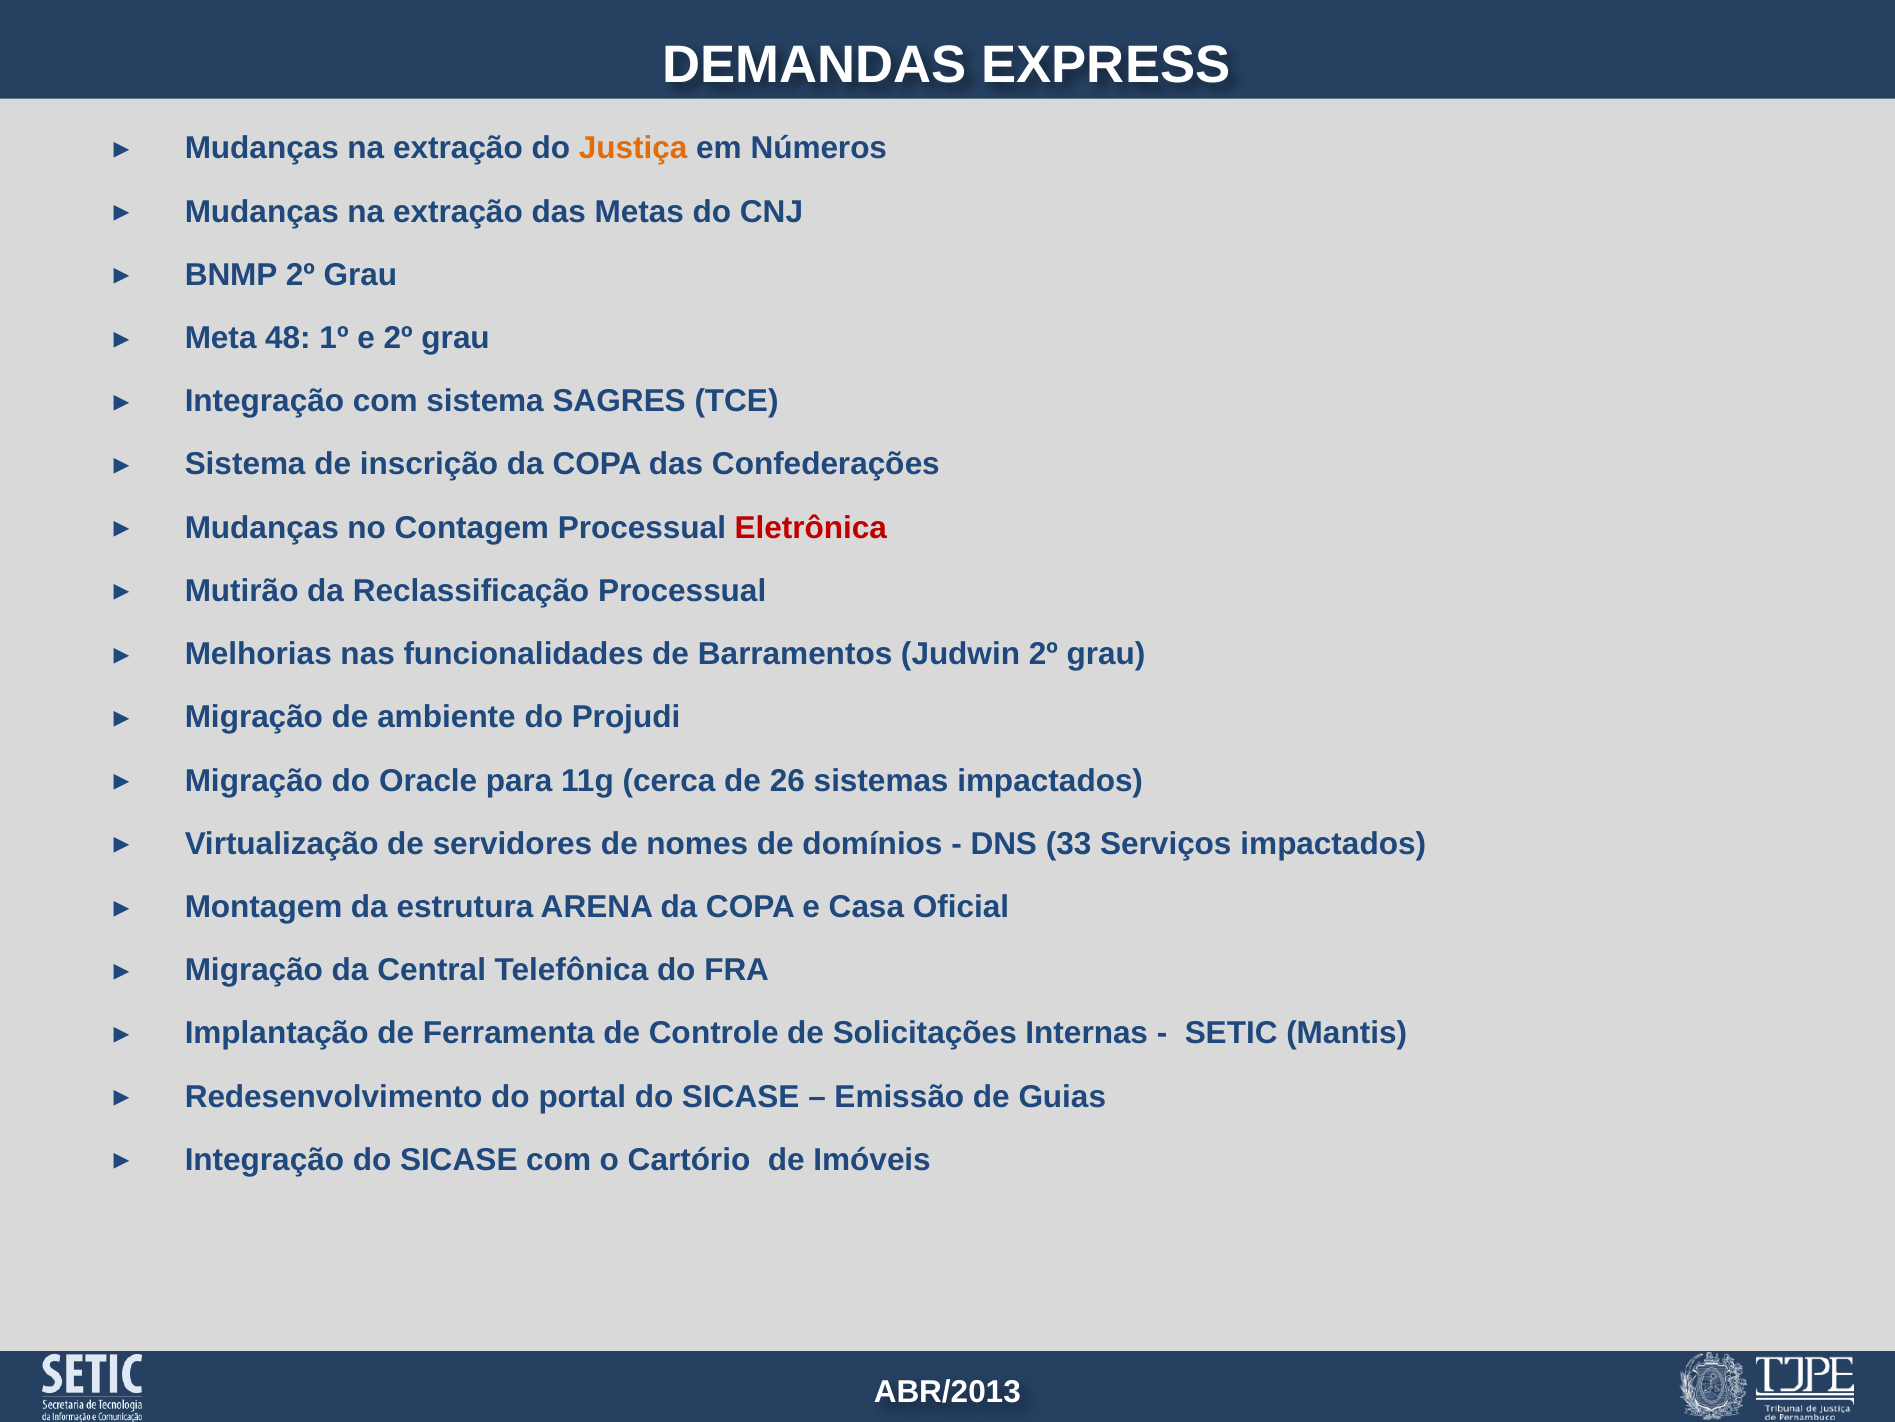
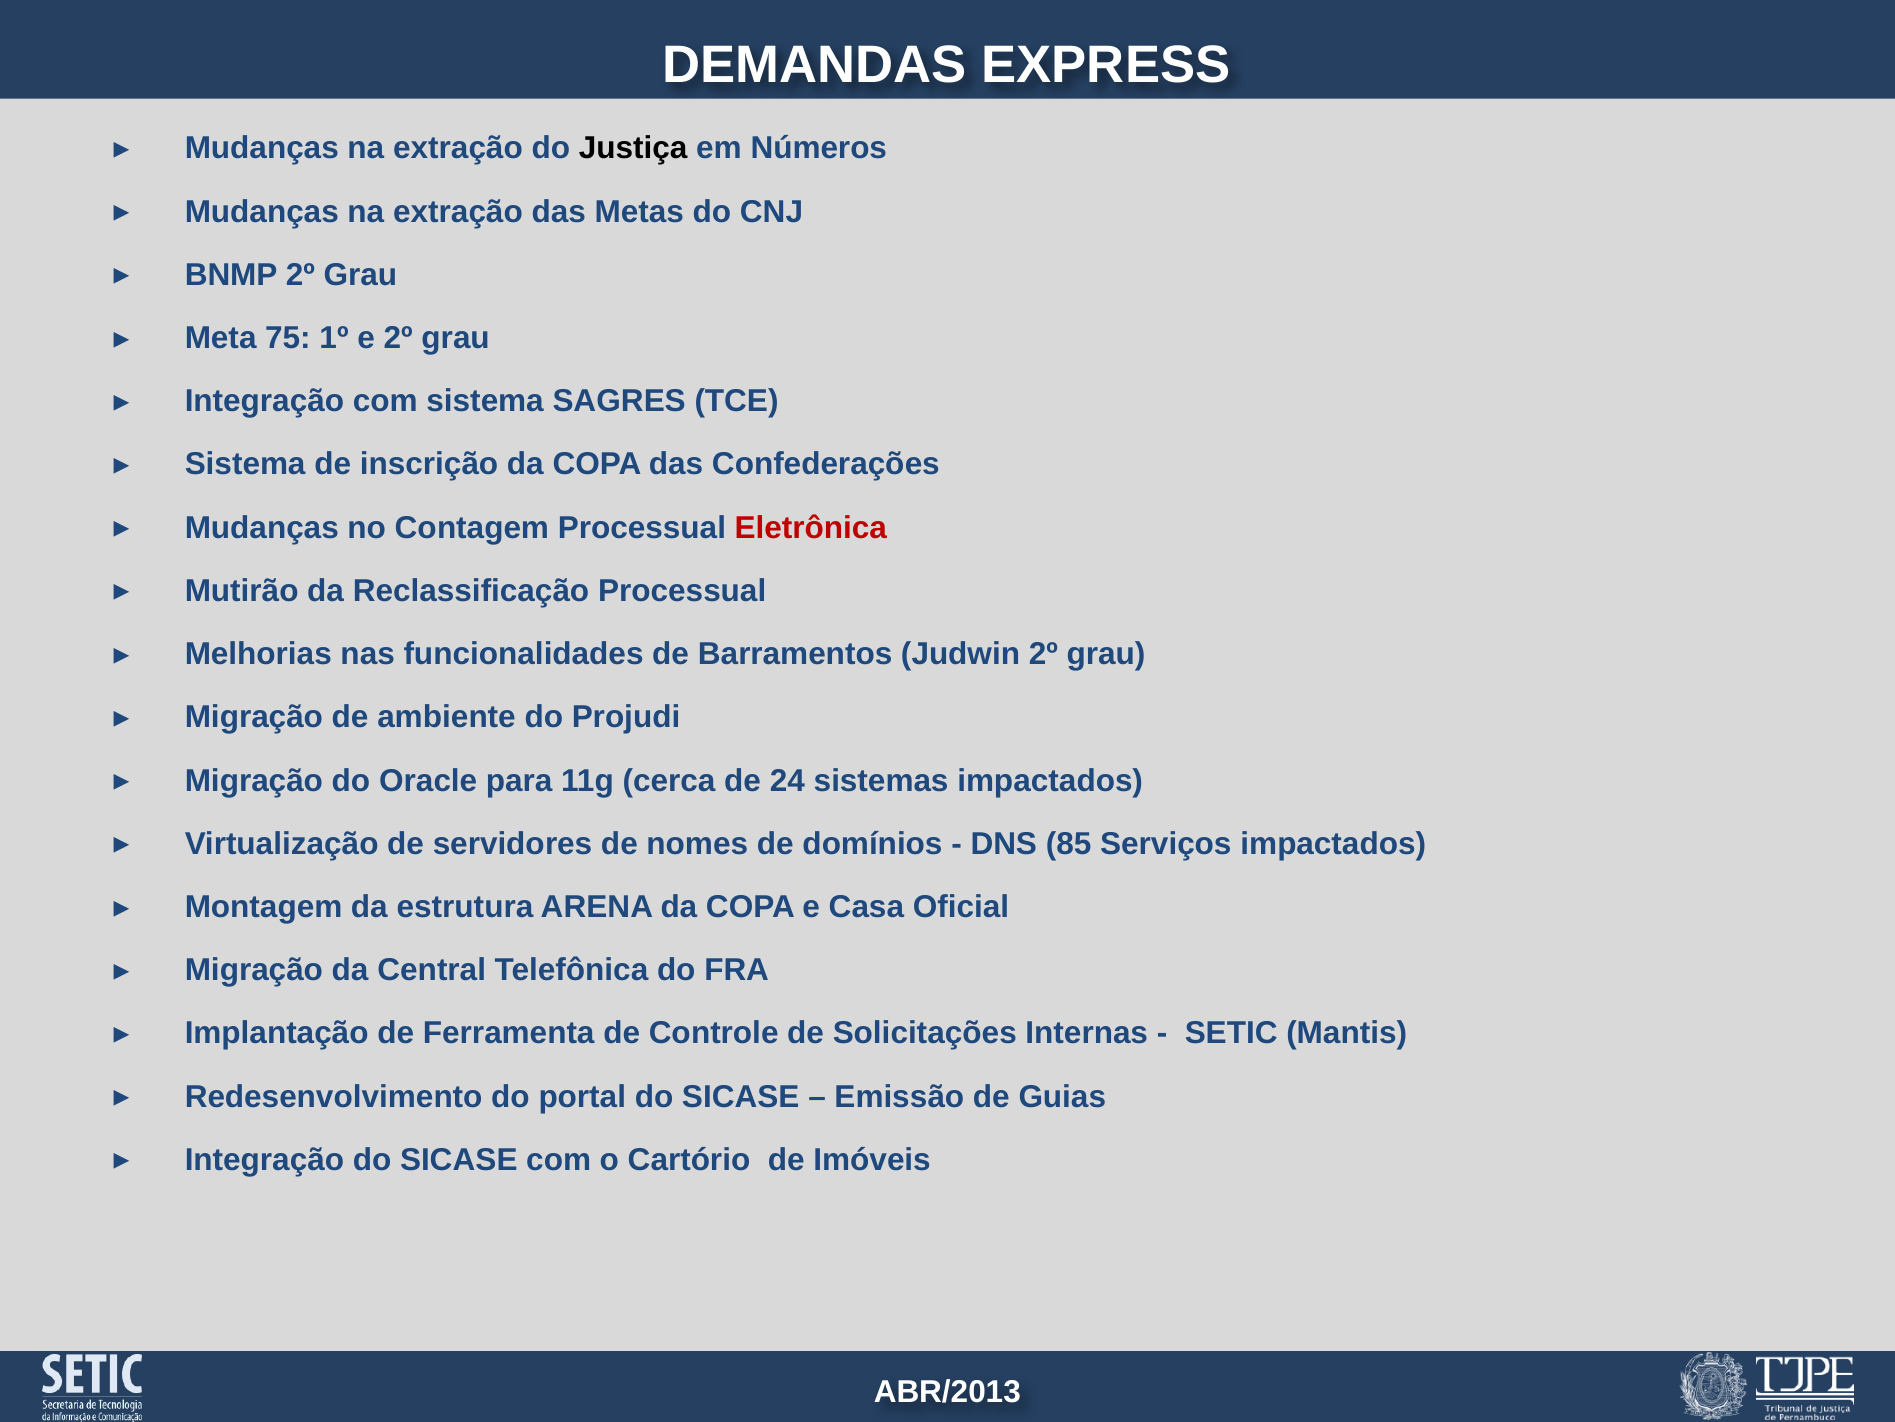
Justiça colour: orange -> black
48: 48 -> 75
26: 26 -> 24
33: 33 -> 85
